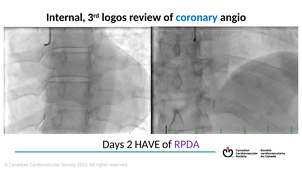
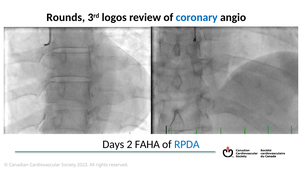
Internal: Internal -> Rounds
HAVE: HAVE -> FAHA
RPDA colour: purple -> blue
